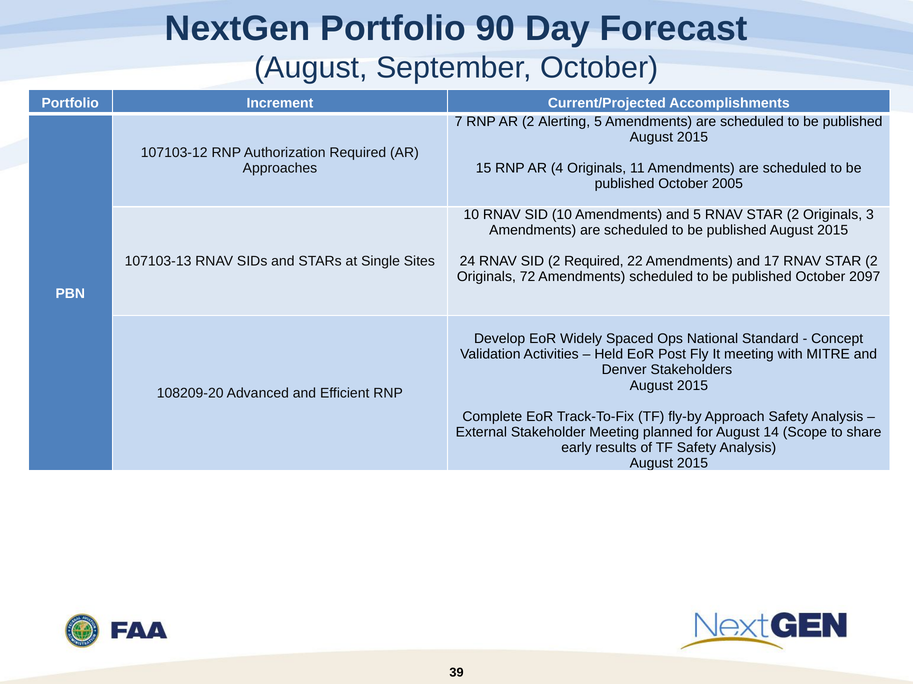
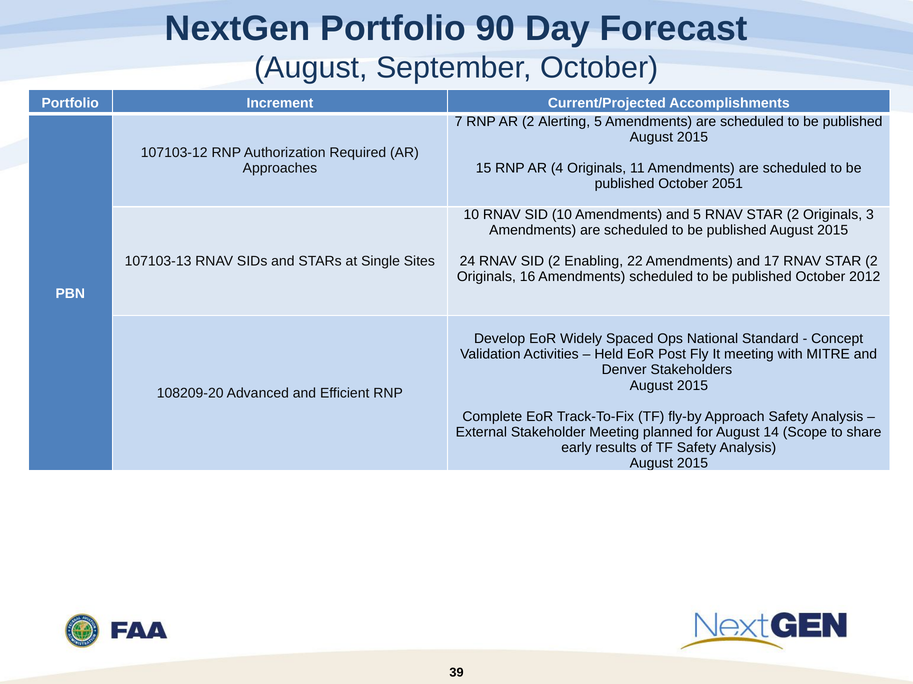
2005: 2005 -> 2051
2 Required: Required -> Enabling
72: 72 -> 16
2097: 2097 -> 2012
